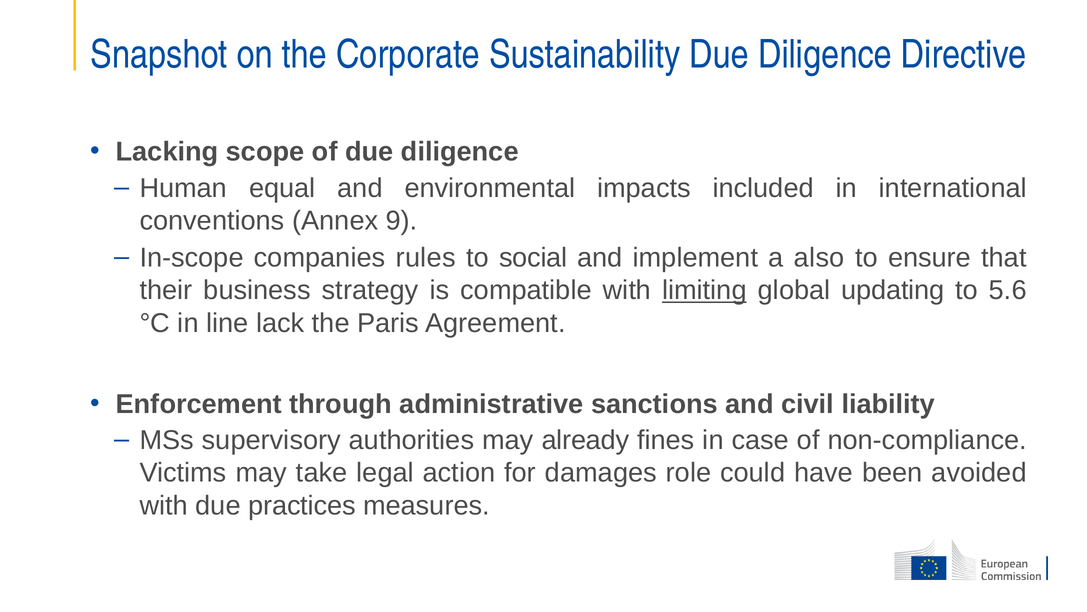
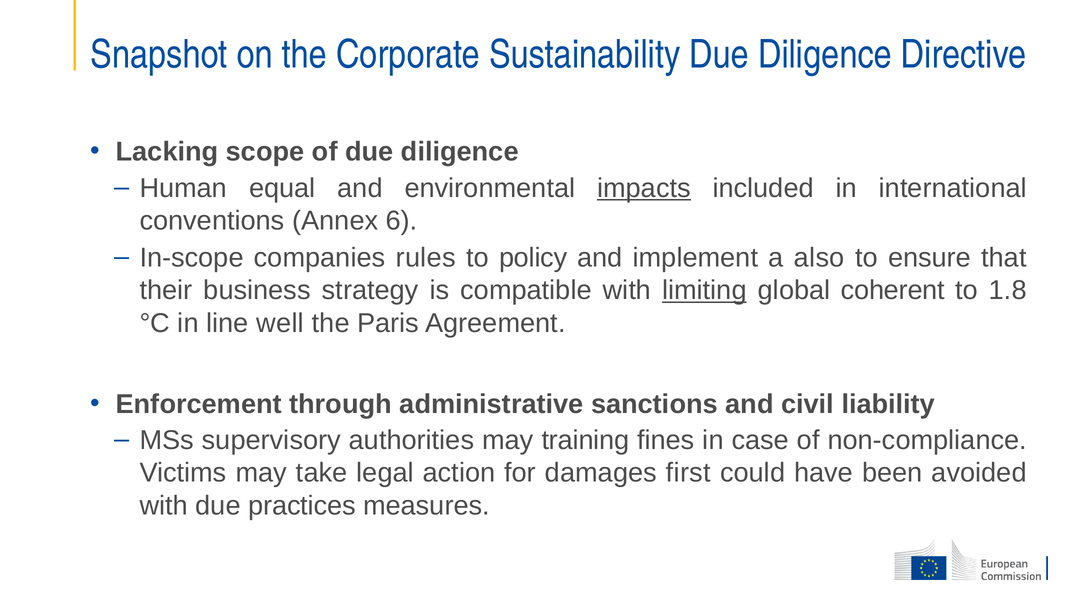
impacts underline: none -> present
9: 9 -> 6
social: social -> policy
updating: updating -> coherent
5.6: 5.6 -> 1.8
lack: lack -> well
already: already -> training
role: role -> first
